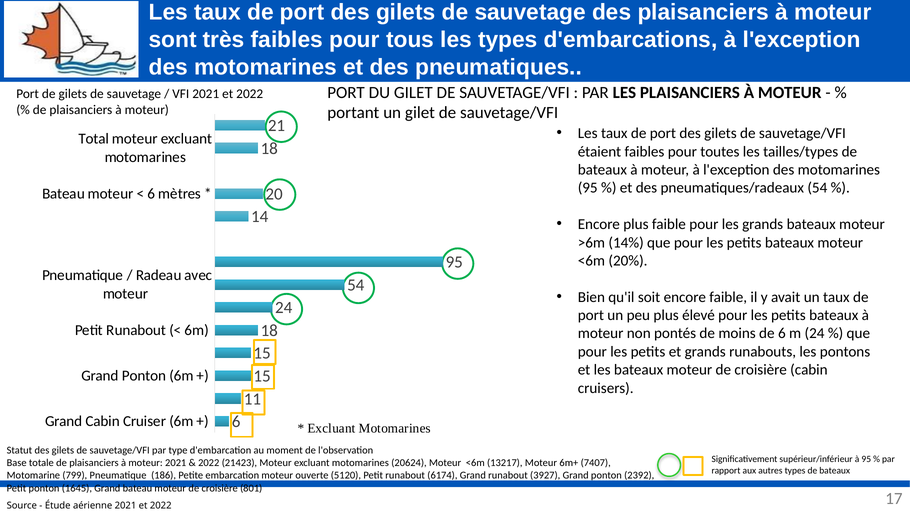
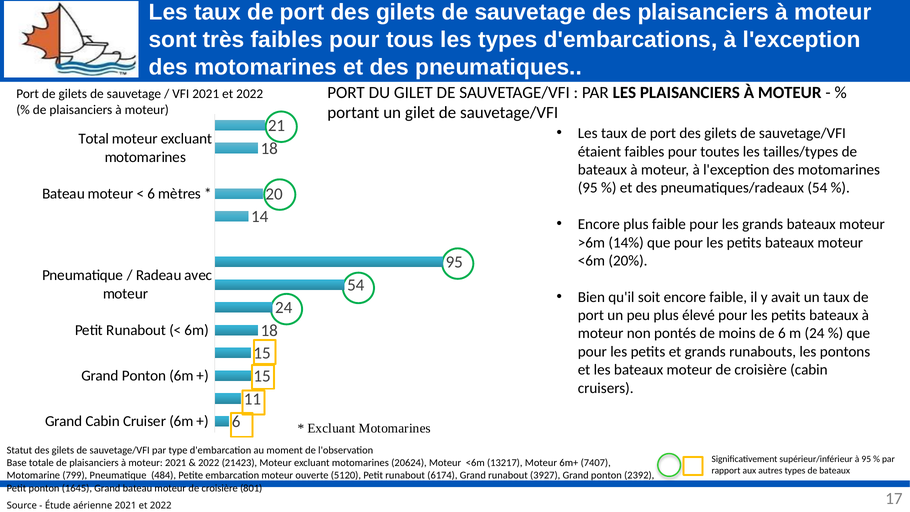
186: 186 -> 484
